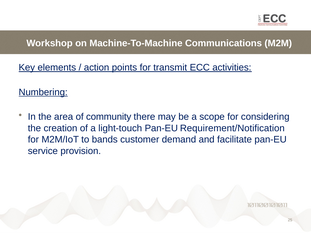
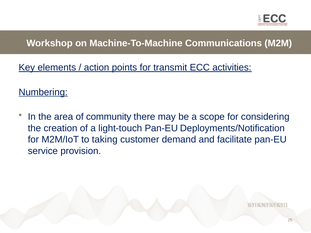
Requirement/Notification: Requirement/Notification -> Deployments/Notification
bands: bands -> taking
